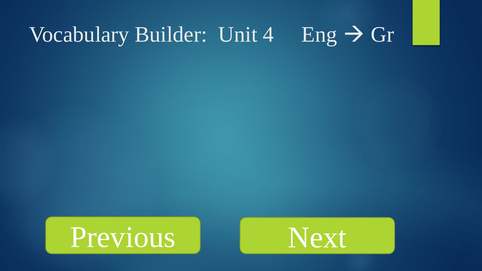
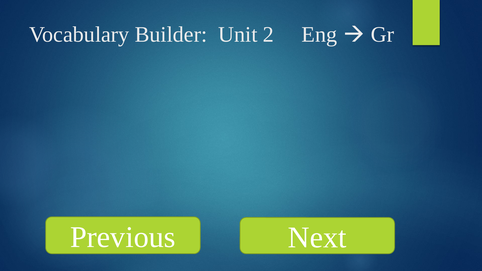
4: 4 -> 2
